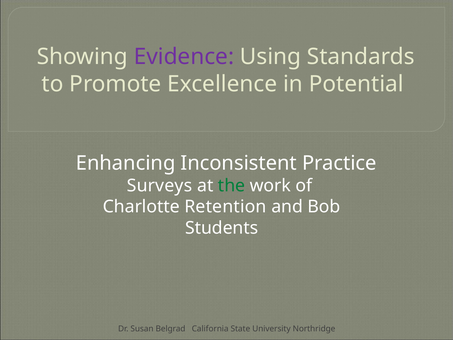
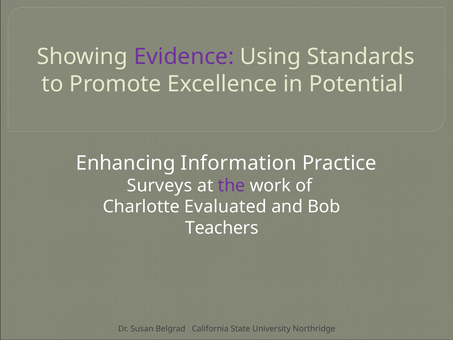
Inconsistent: Inconsistent -> Information
the colour: green -> purple
Retention: Retention -> Evaluated
Students: Students -> Teachers
